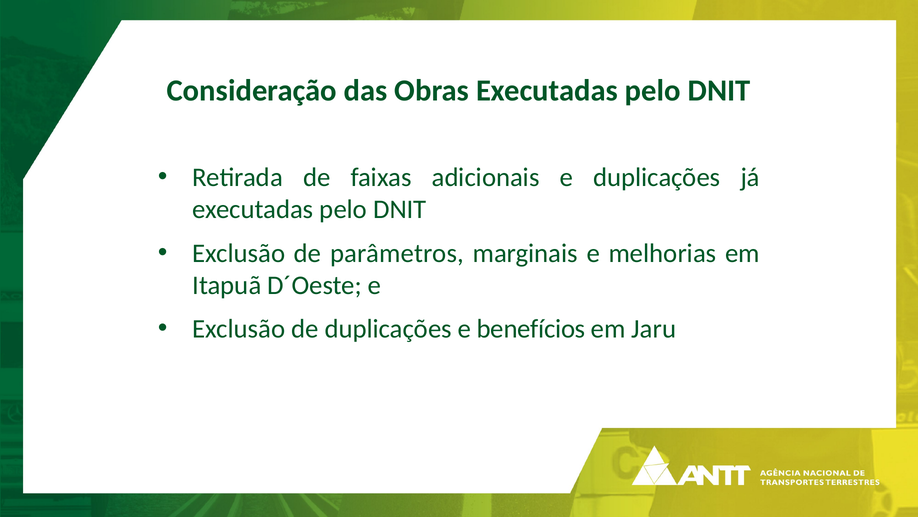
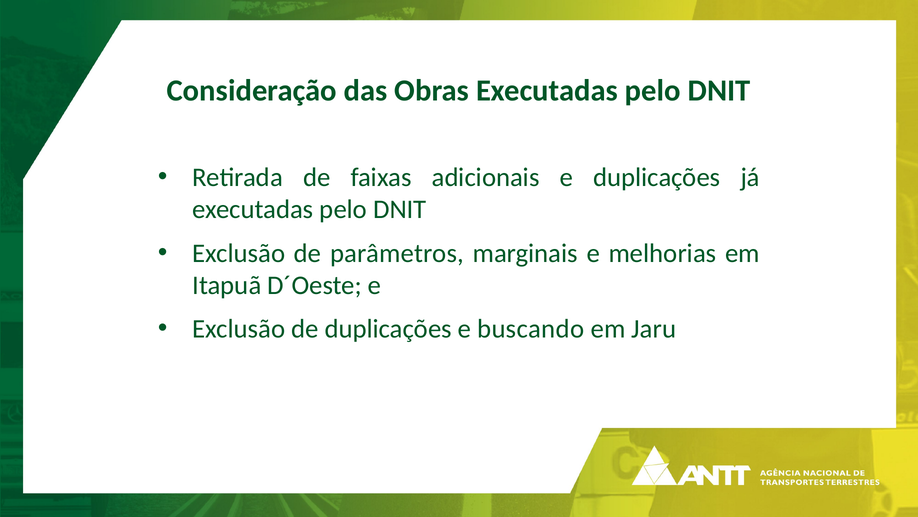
benefícios: benefícios -> buscando
